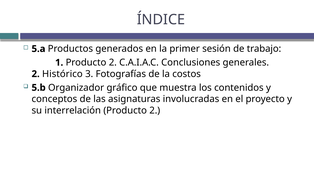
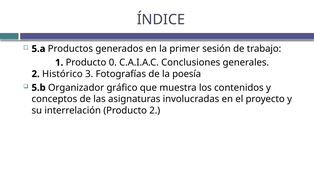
1 Producto 2: 2 -> 0
costos: costos -> poesía
